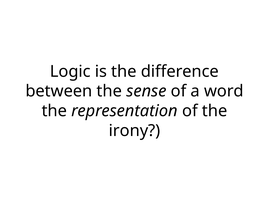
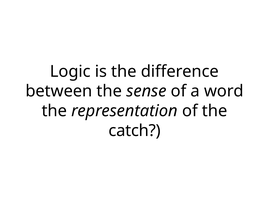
irony: irony -> catch
